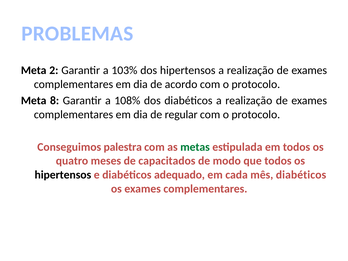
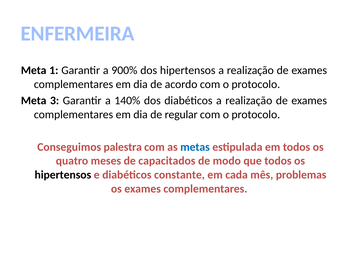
PROBLEMAS: PROBLEMAS -> ENFERMEIRA
2: 2 -> 1
103%: 103% -> 900%
8: 8 -> 3
108%: 108% -> 140%
metas colour: green -> blue
adequado: adequado -> constante
mês diabéticos: diabéticos -> problemas
